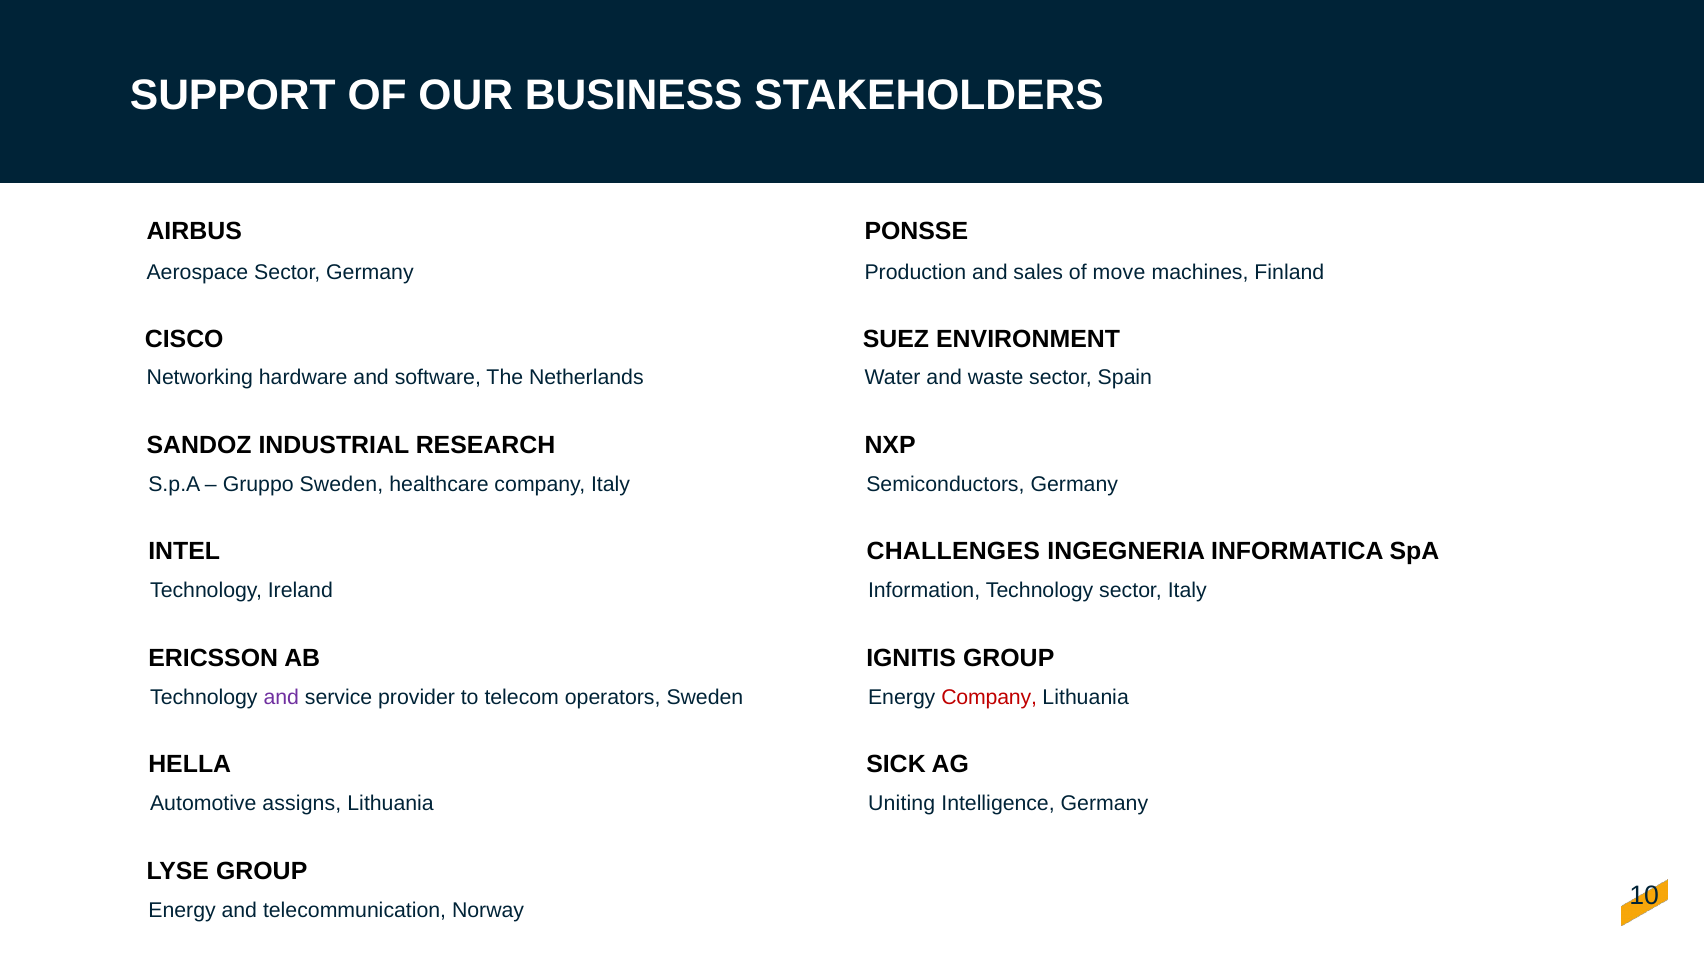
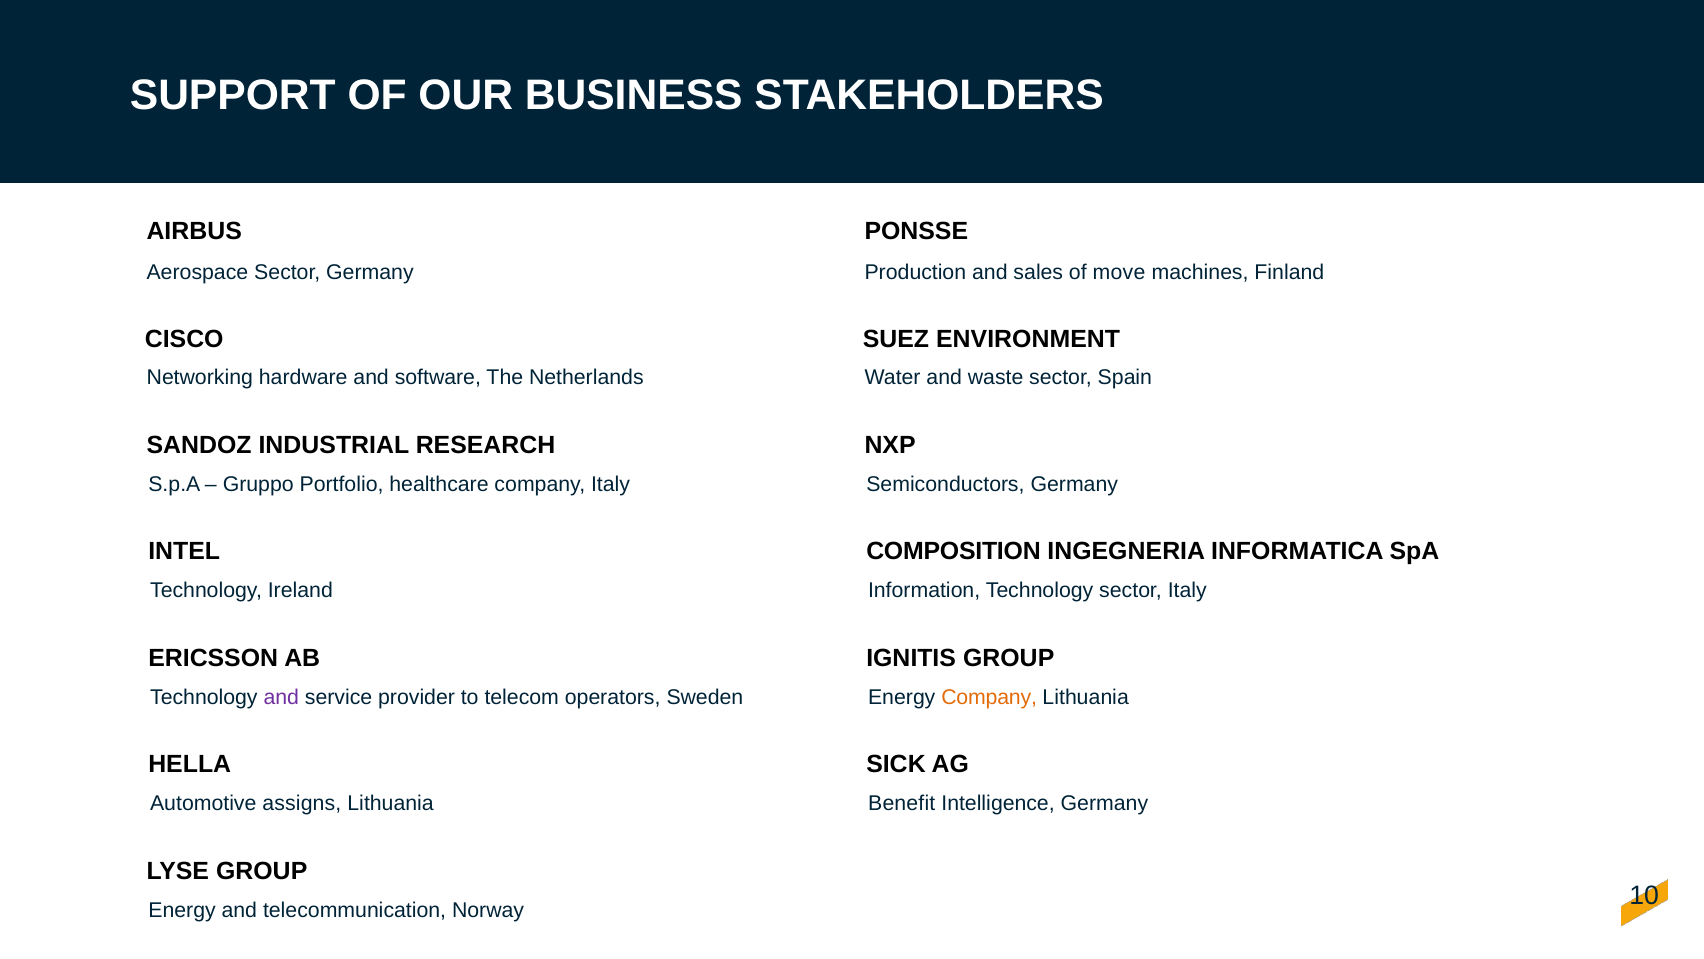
Gruppo Sweden: Sweden -> Portfolio
CHALLENGES: CHALLENGES -> COMPOSITION
Company at (989, 697) colour: red -> orange
Uniting: Uniting -> Benefit
